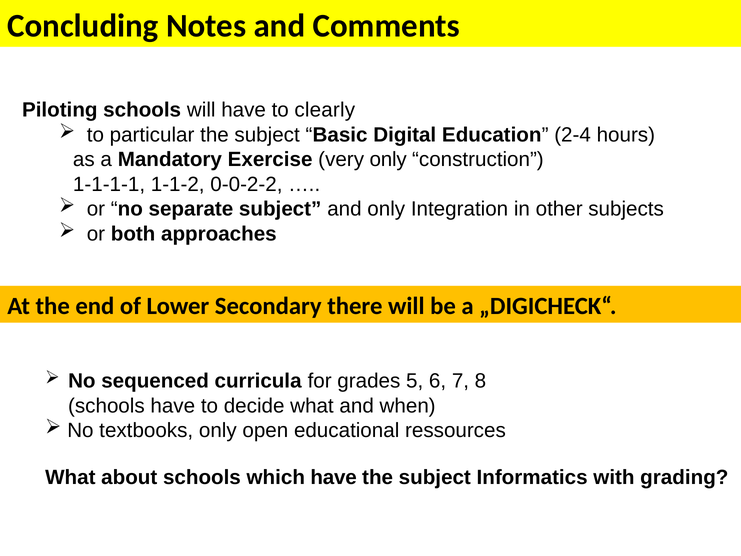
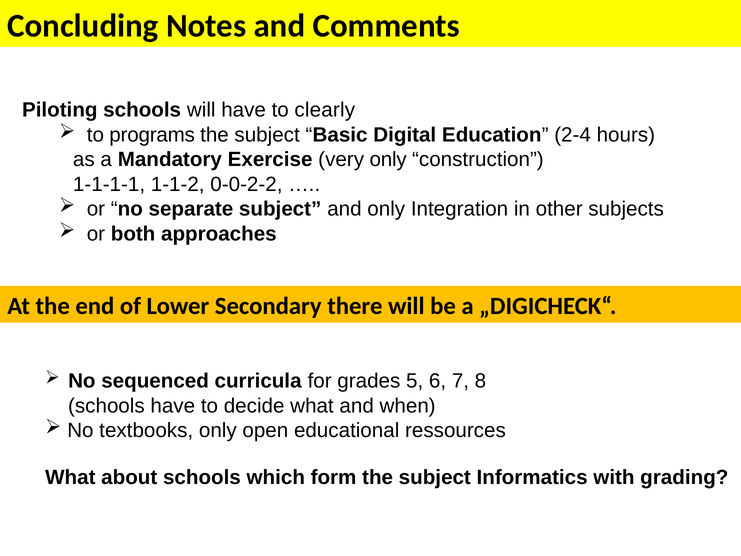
particular: particular -> programs
which have: have -> form
